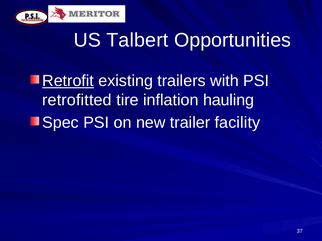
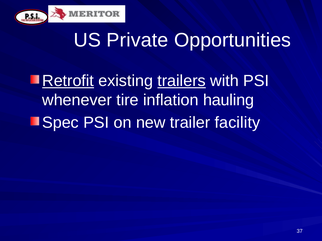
Talbert: Talbert -> Private
trailers underline: none -> present
retrofitted: retrofitted -> whenever
